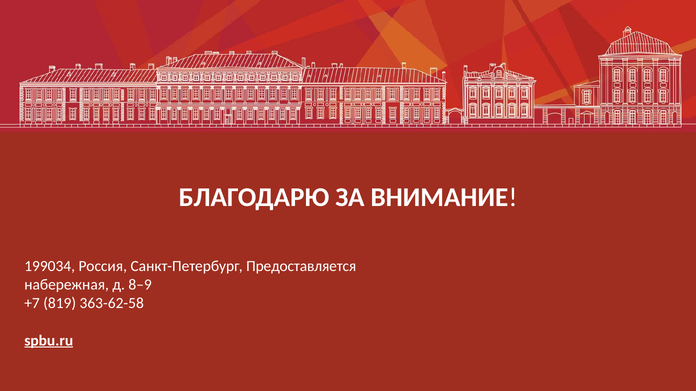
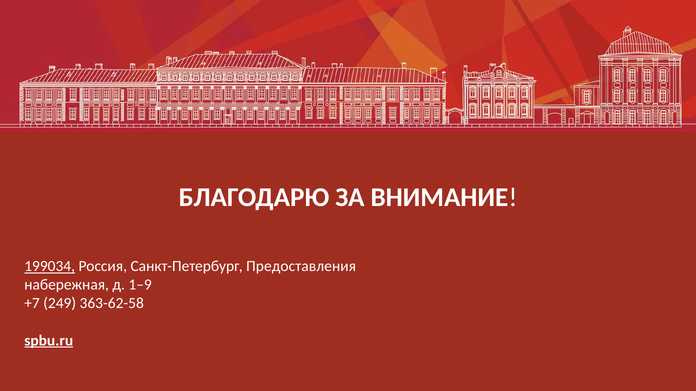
199034 underline: none -> present
Предоставляется: Предоставляется -> Предоставления
8–9: 8–9 -> 1–9
819: 819 -> 249
